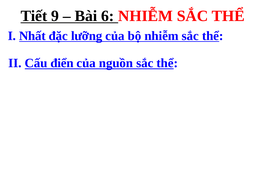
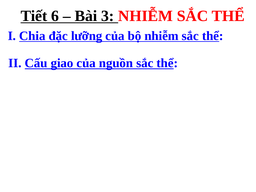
9: 9 -> 6
6: 6 -> 3
Nhất: Nhất -> Chia
điển: điển -> giao
